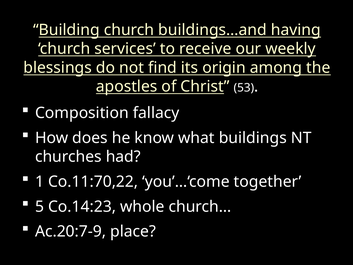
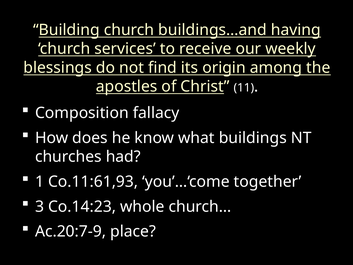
53: 53 -> 11
Co.11:70,22: Co.11:70,22 -> Co.11:61,93
5: 5 -> 3
